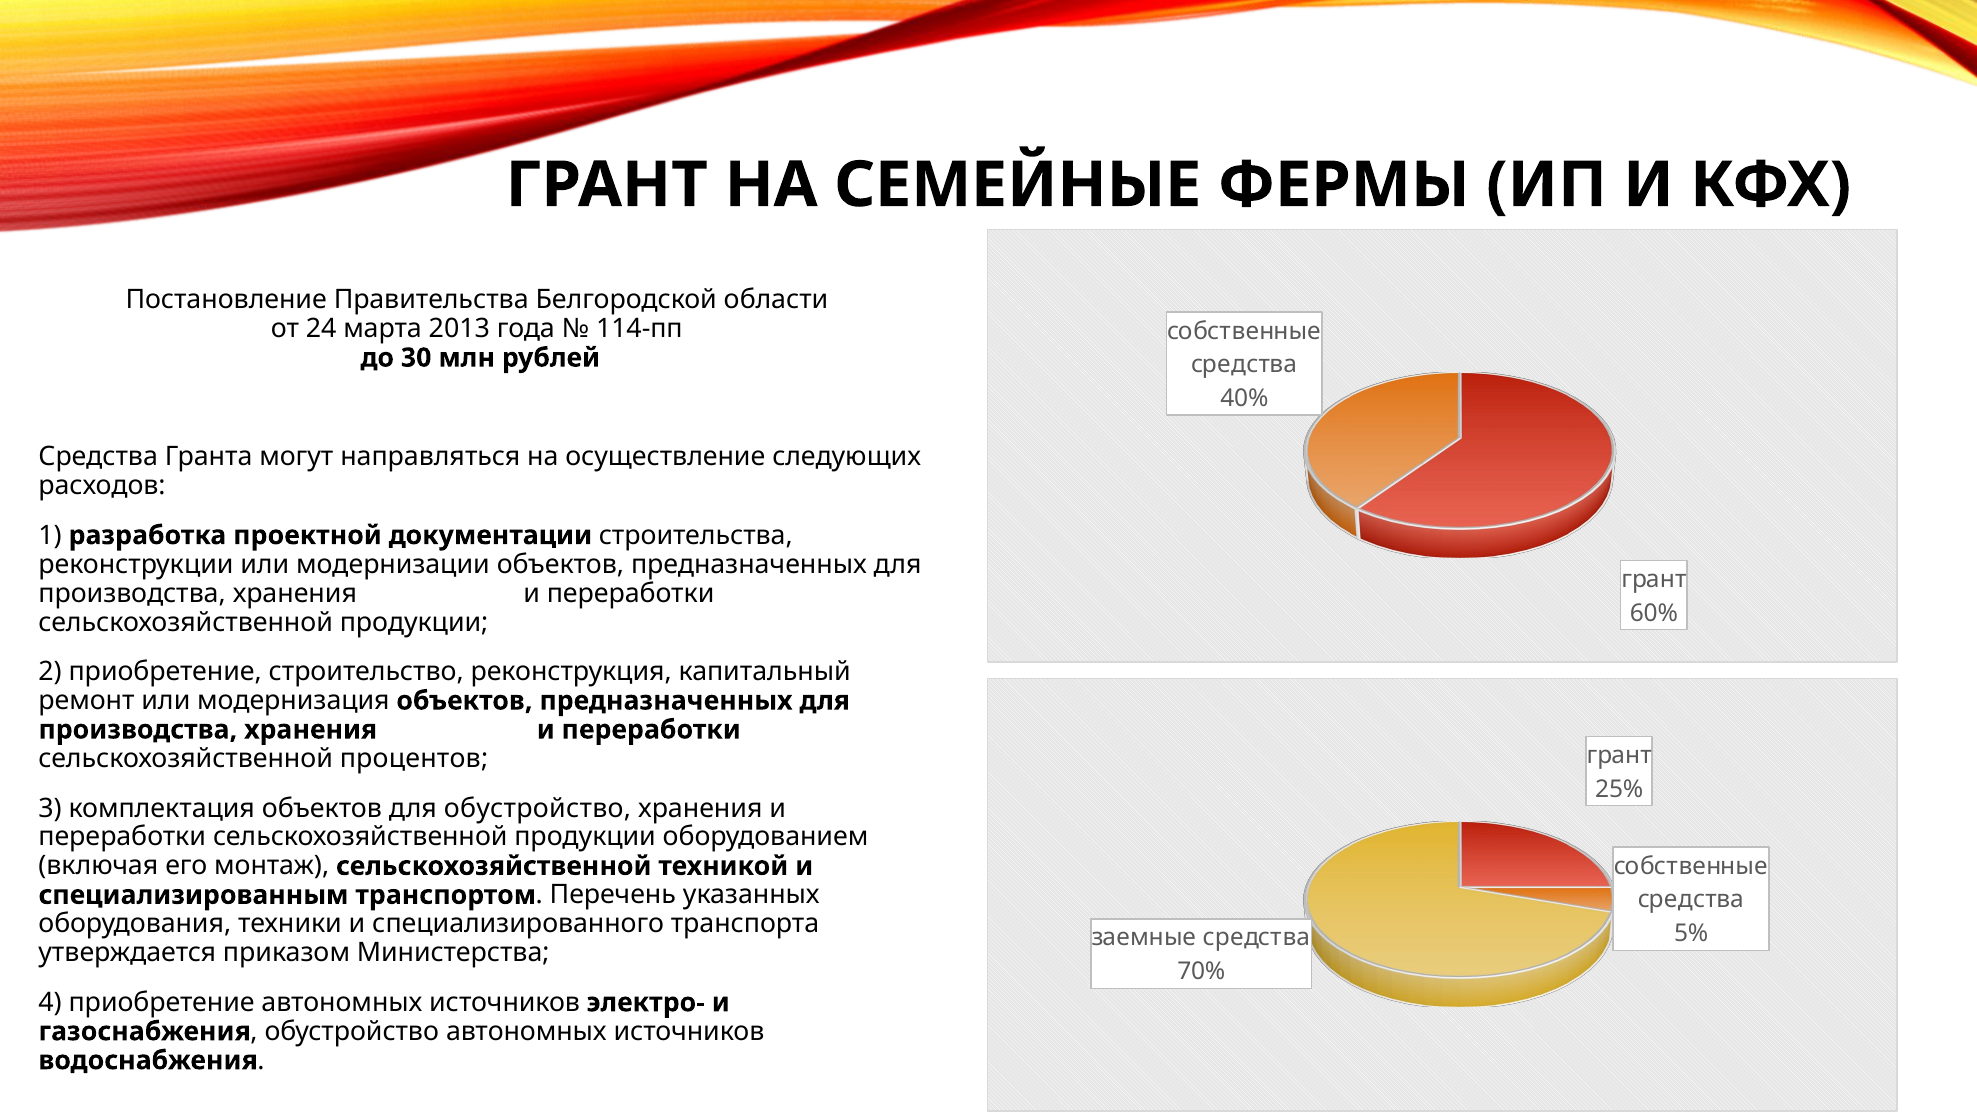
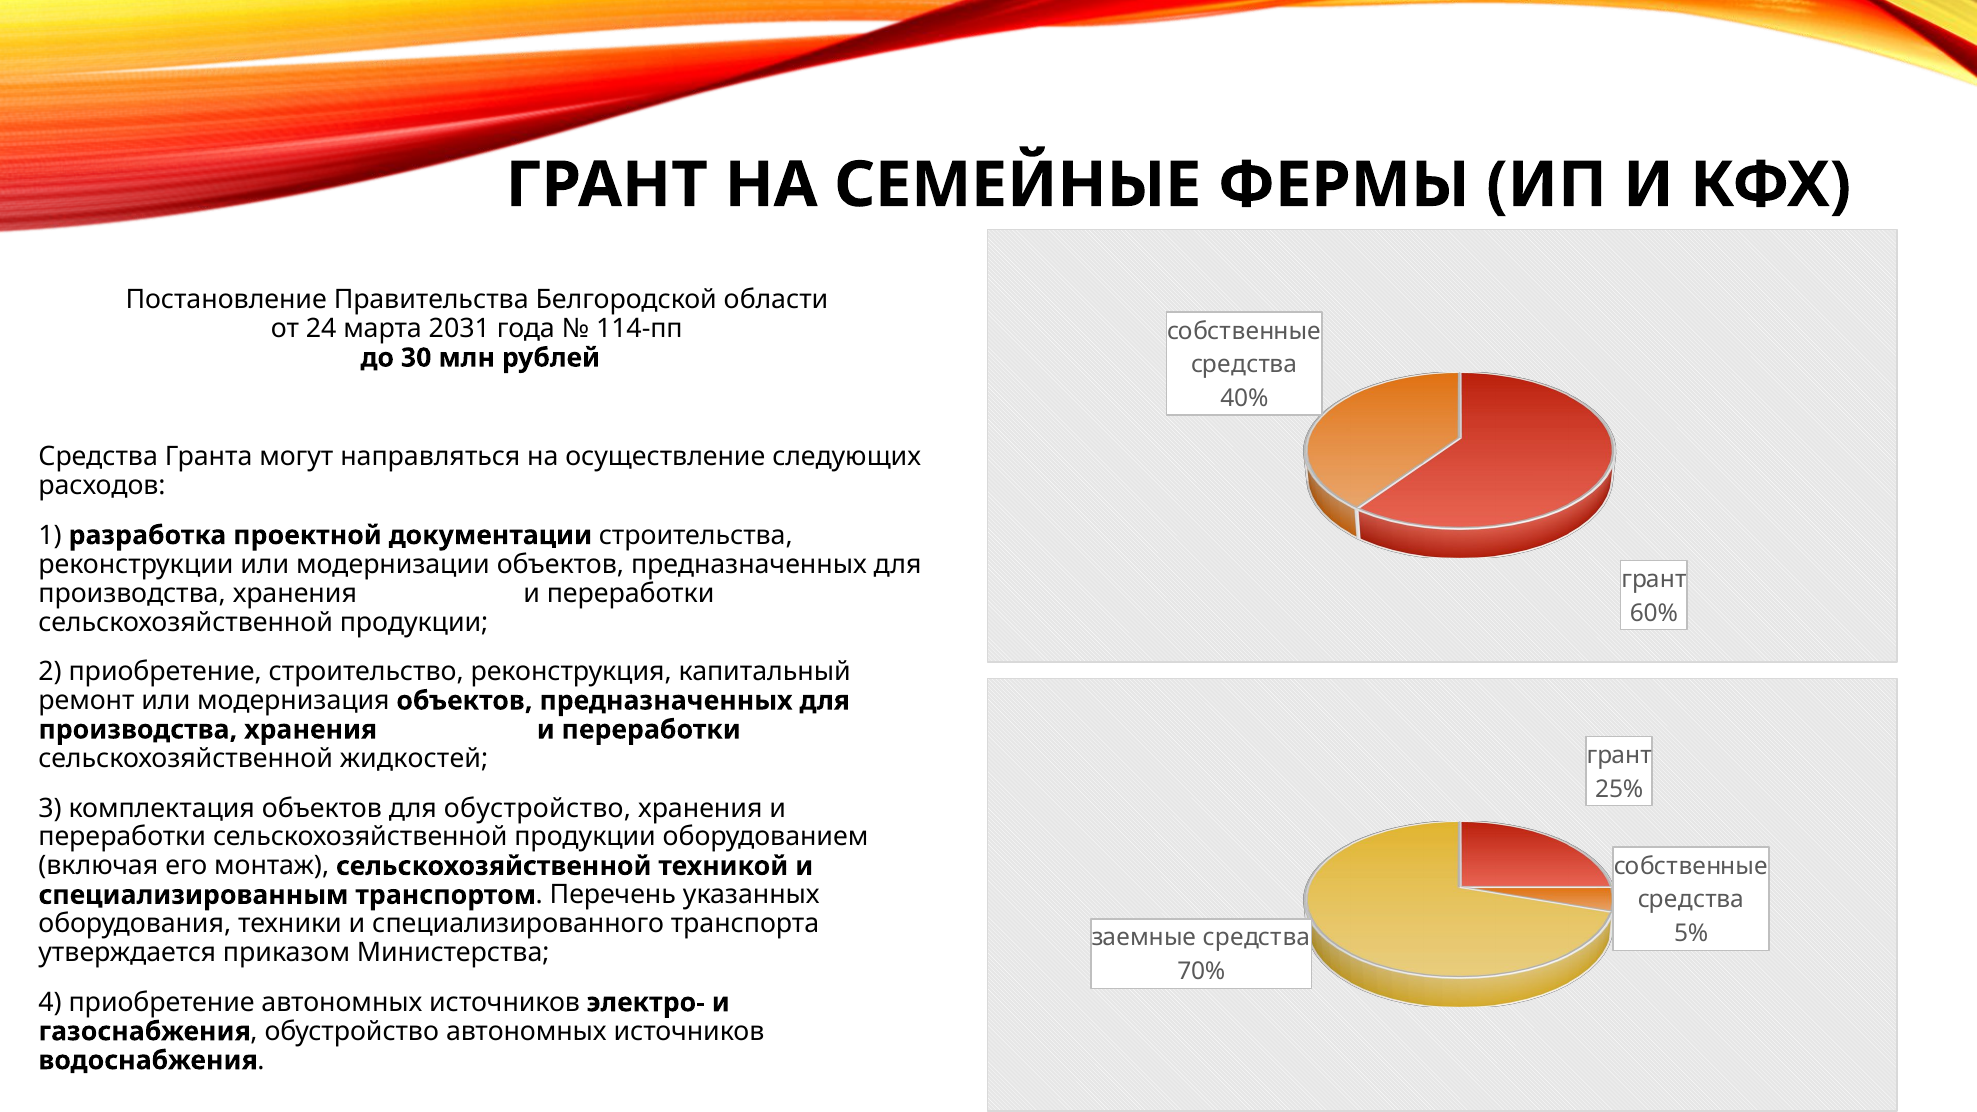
2013: 2013 -> 2031
процентов: процентов -> жидкостей
